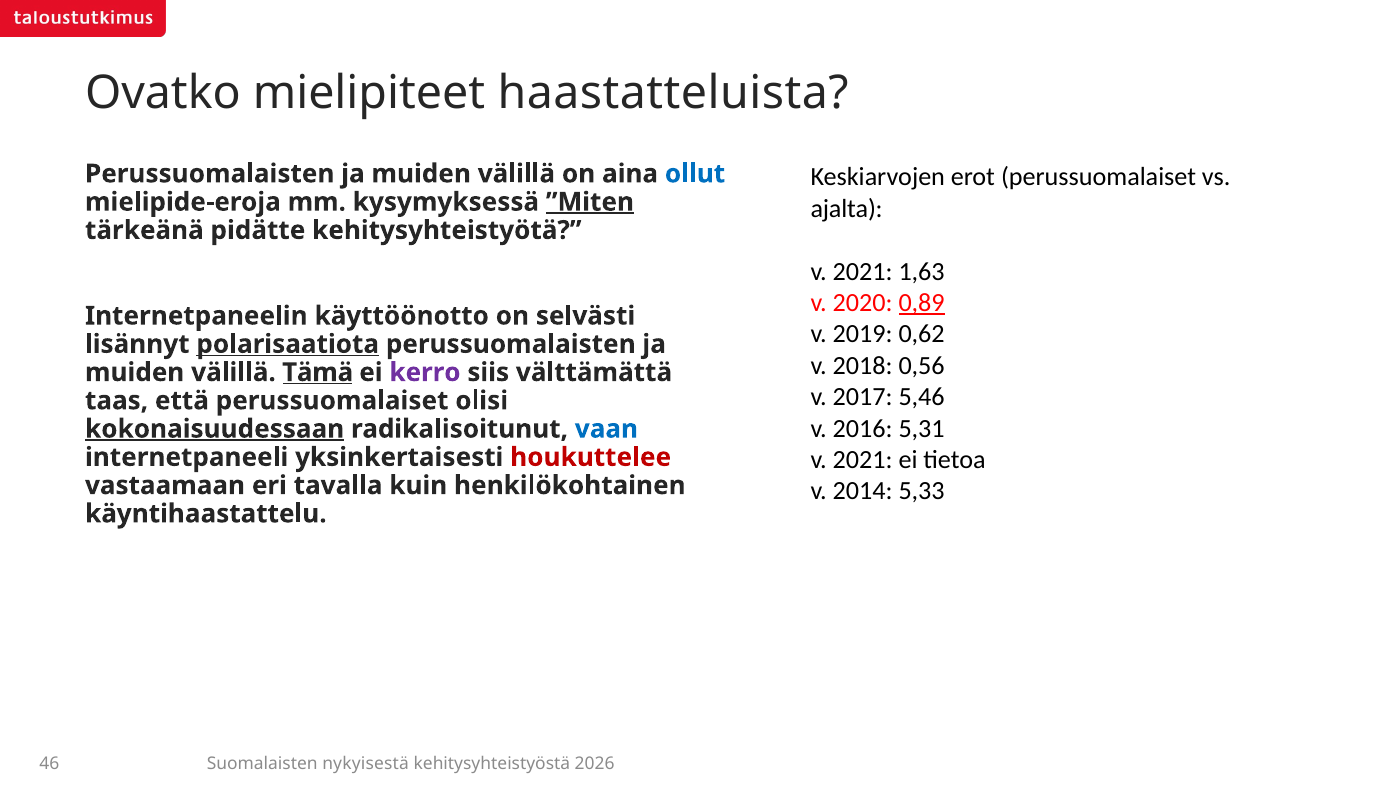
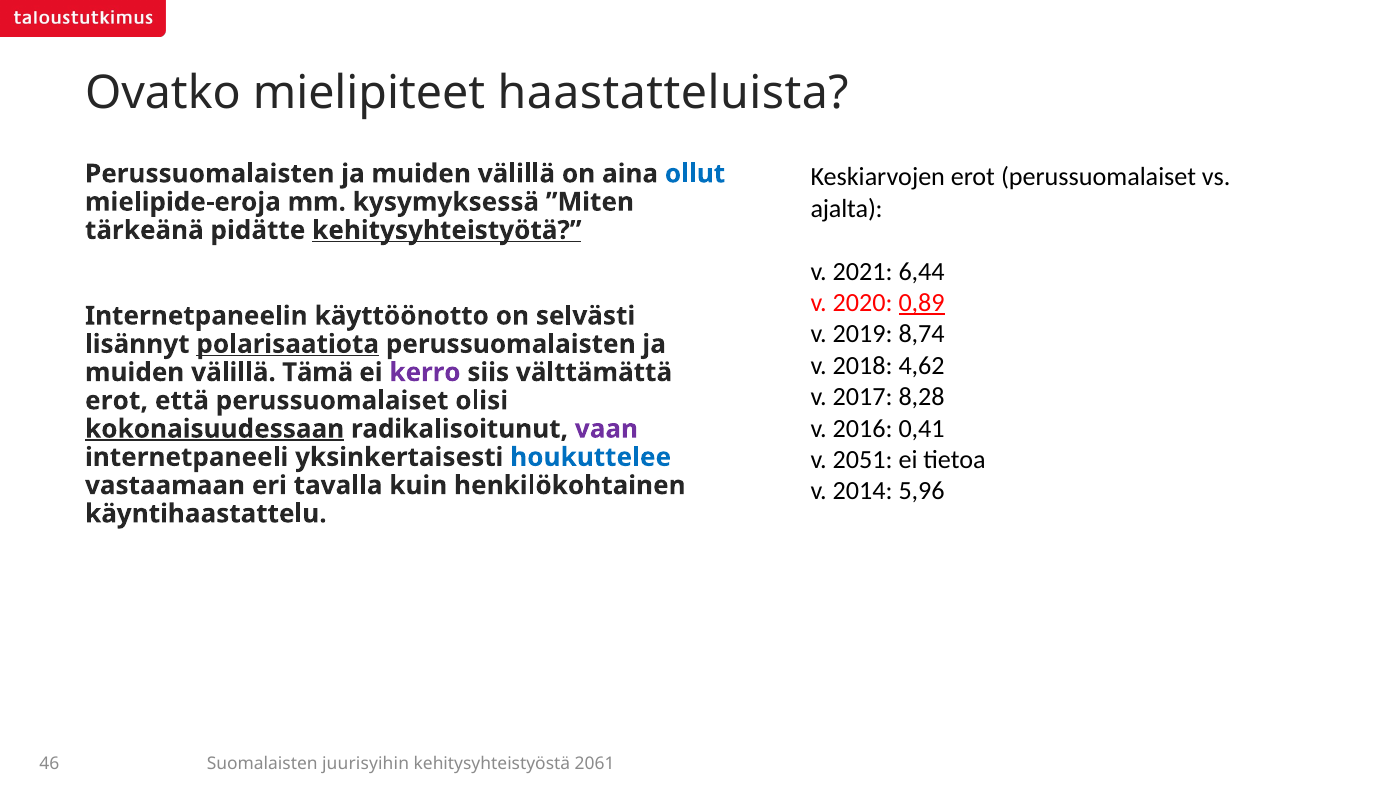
”Miten underline: present -> none
kehitysyhteistyötä underline: none -> present
1,63: 1,63 -> 6,44
0,62: 0,62 -> 8,74
0,56: 0,56 -> 4,62
Tämä underline: present -> none
5,46: 5,46 -> 8,28
taas at (117, 401): taas -> erot
5,31: 5,31 -> 0,41
vaan colour: blue -> purple
2021 at (863, 460): 2021 -> 2051
houkuttelee colour: red -> blue
5,33: 5,33 -> 5,96
nykyisestä: nykyisestä -> juurisyihin
2026: 2026 -> 2061
